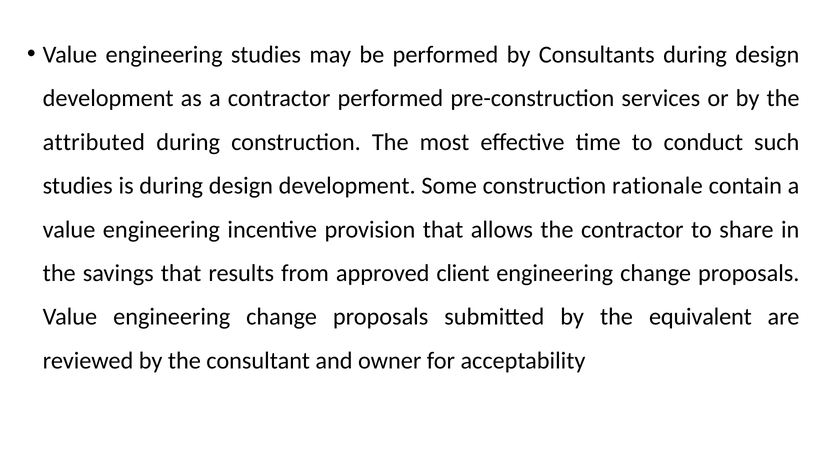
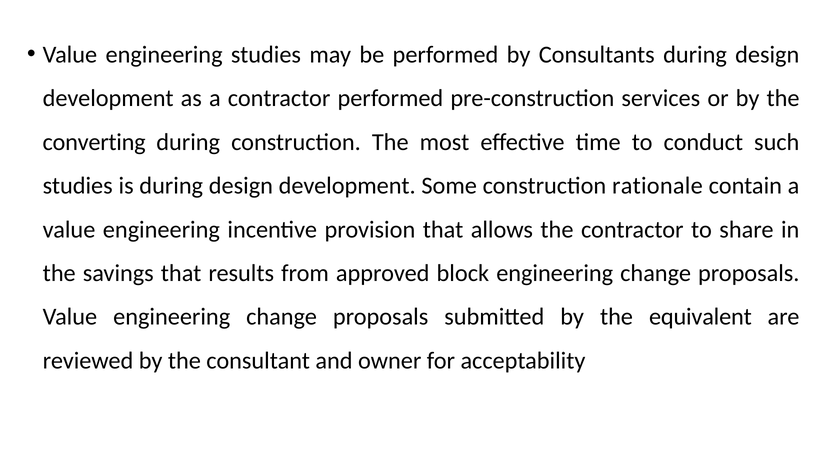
attributed: attributed -> converting
client: client -> block
